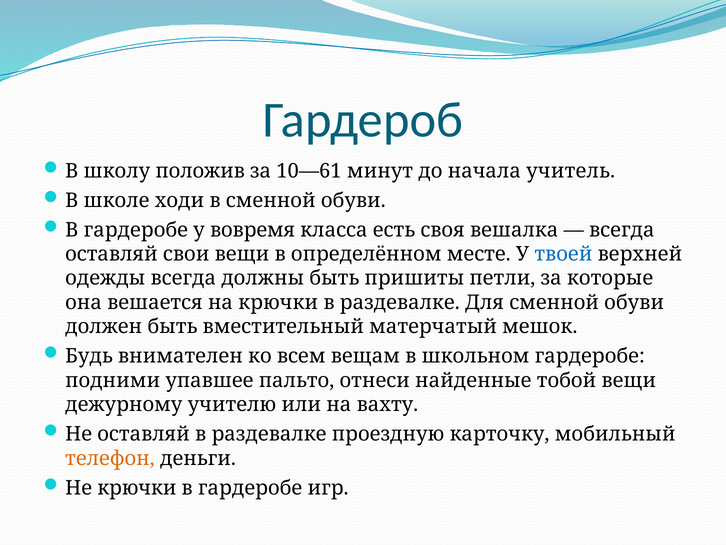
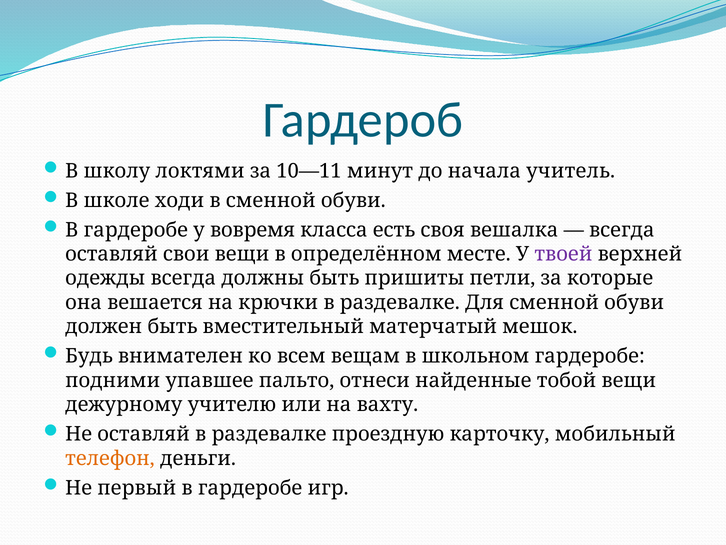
положив: положив -> локтями
10—61: 10—61 -> 10—11
твоей colour: blue -> purple
Не крючки: крючки -> первый
